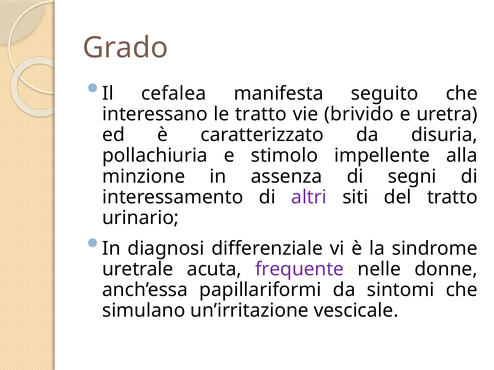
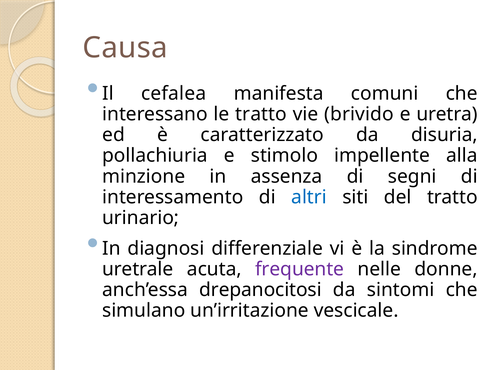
Grado: Grado -> Causa
seguito: seguito -> comuni
altri colour: purple -> blue
papillariformi: papillariformi -> drepanocitosi
